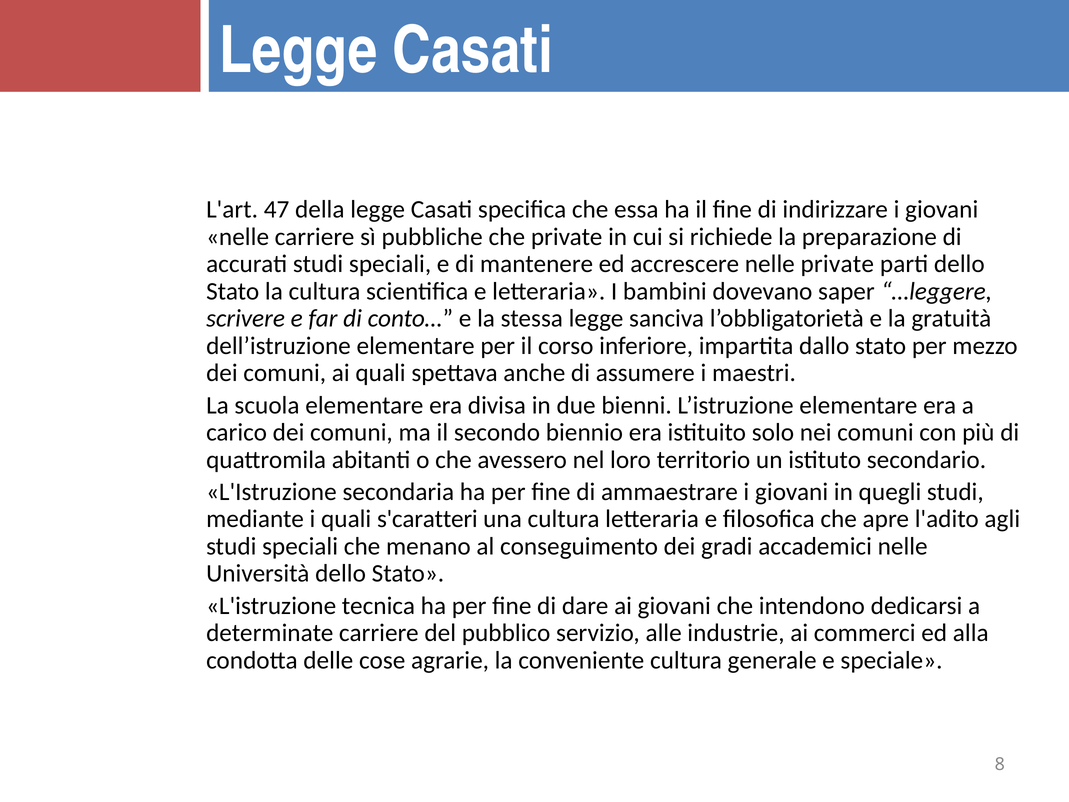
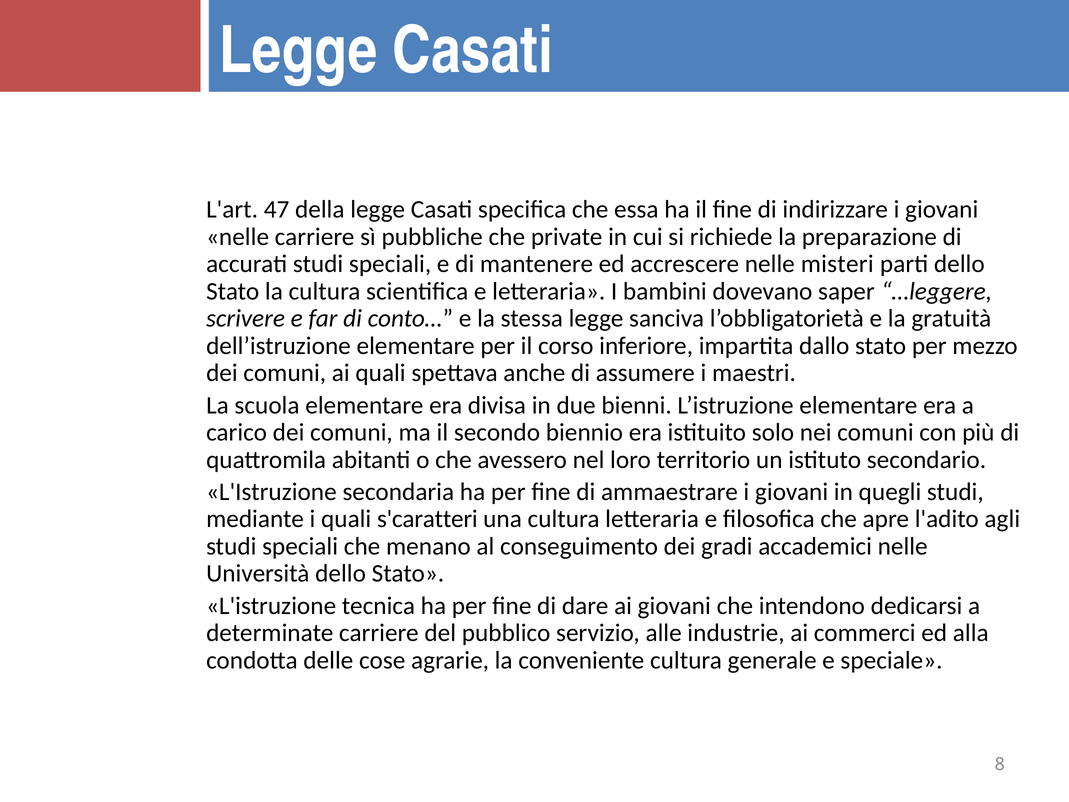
nelle private: private -> misteri
